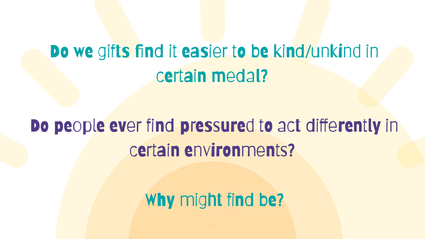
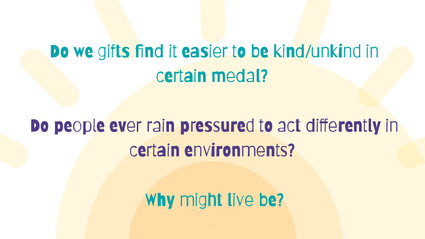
ever find: find -> rain
might find: find -> live
